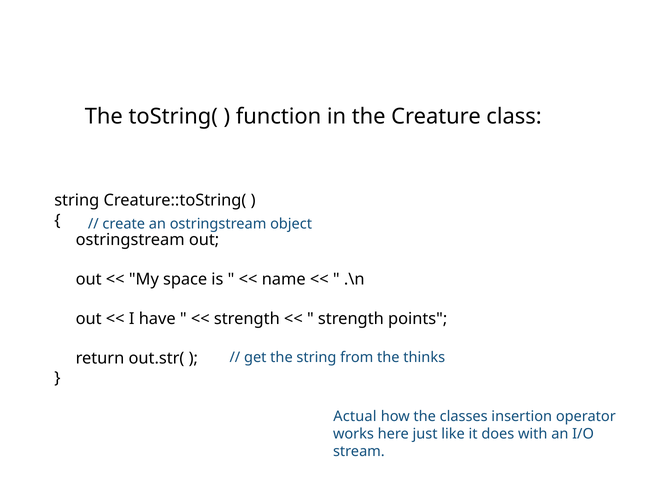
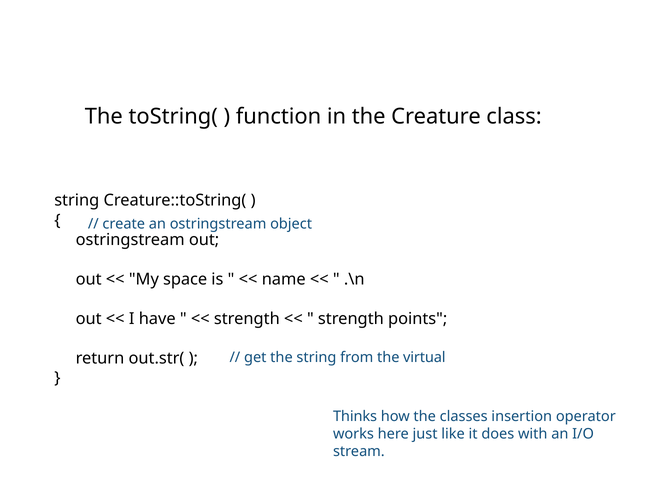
thinks: thinks -> virtual
Actual: Actual -> Thinks
